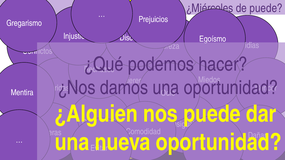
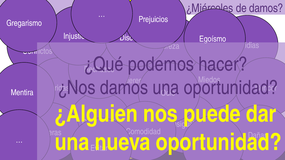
puede at (266, 8): puede -> damos
